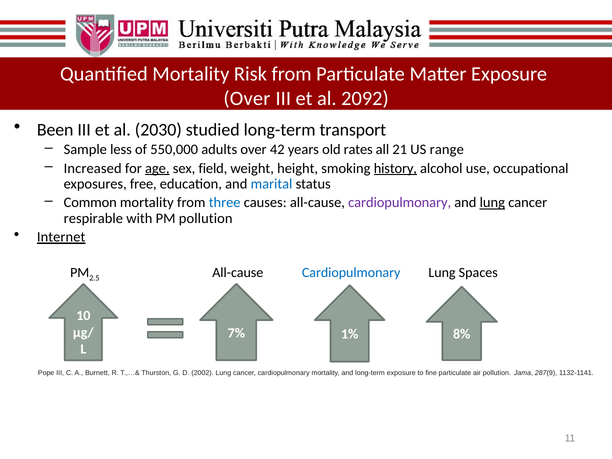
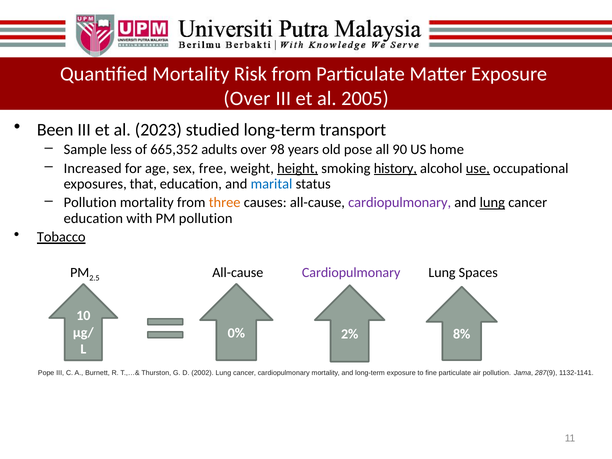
2092: 2092 -> 2005
2030: 2030 -> 2023
550,000: 550,000 -> 665,352
42: 42 -> 98
rates: rates -> pose
21: 21 -> 90
range: range -> home
age underline: present -> none
field: field -> free
height underline: none -> present
use underline: none -> present
free: free -> that
Common at (90, 203): Common -> Pollution
three colour: blue -> orange
respirable at (93, 218): respirable -> education
Internet: Internet -> Tobacco
Cardiopulmonary at (351, 273) colour: blue -> purple
7%: 7% -> 0%
1%: 1% -> 2%
